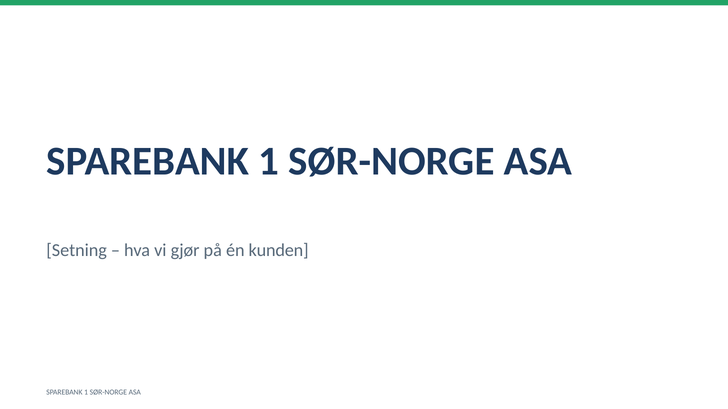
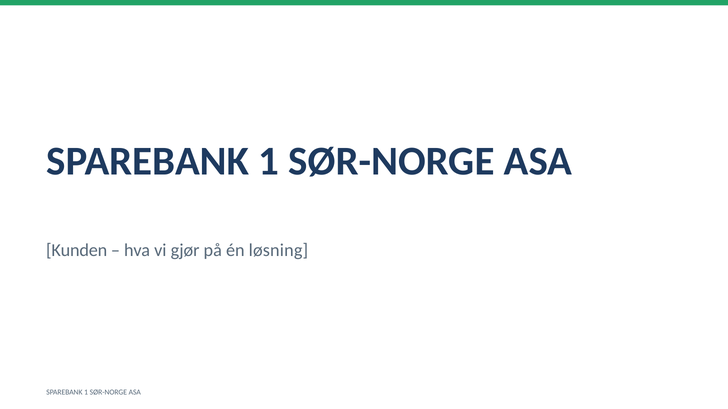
Setning: Setning -> Kunden
kunden: kunden -> løsning
